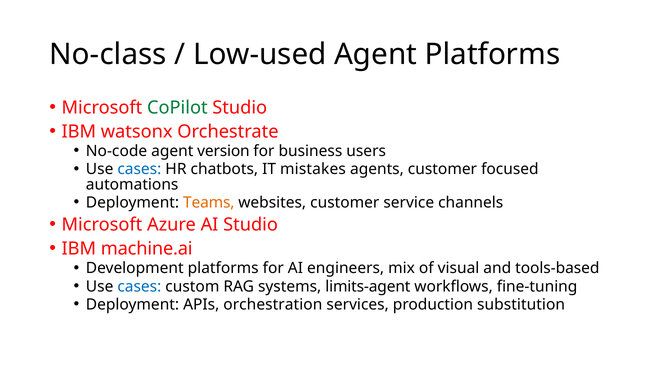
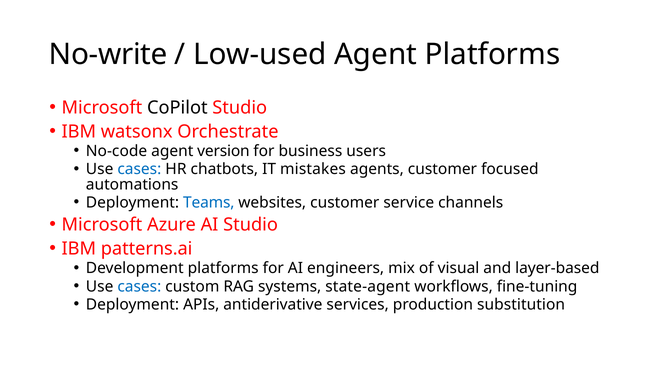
No-class: No-class -> No-write
CoPilot colour: green -> black
Teams colour: orange -> blue
machine.ai: machine.ai -> patterns.ai
tools-based: tools-based -> layer-based
limits-agent: limits-agent -> state-agent
orchestration: orchestration -> antiderivative
